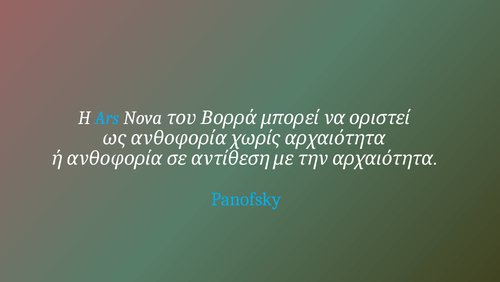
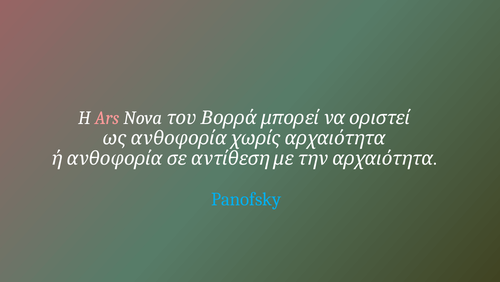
Ars colour: light blue -> pink
